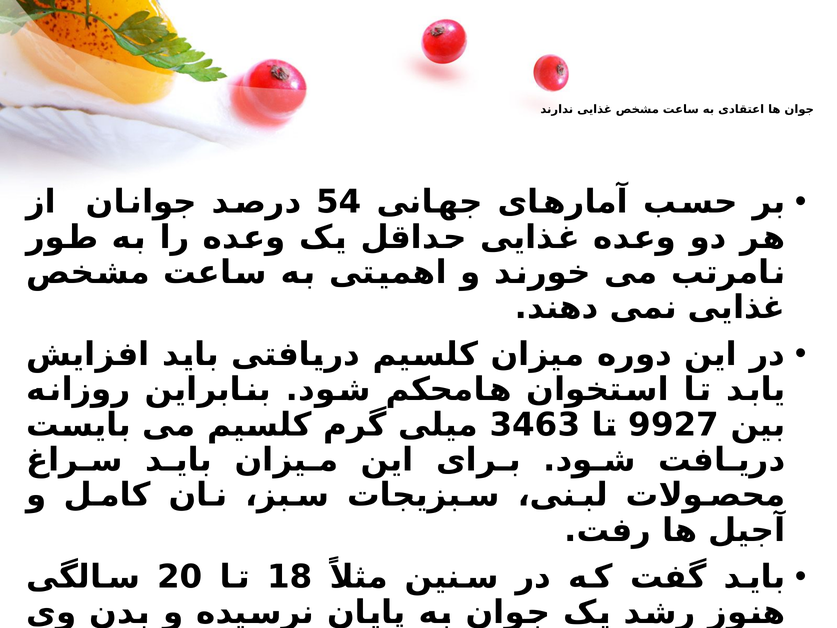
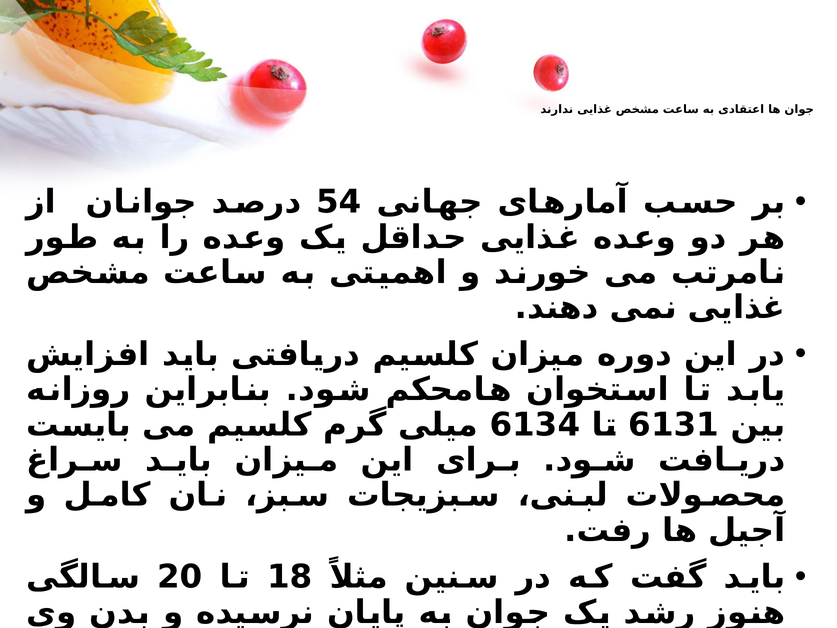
3463: 3463 -> 6134
9927: 9927 -> 6131
